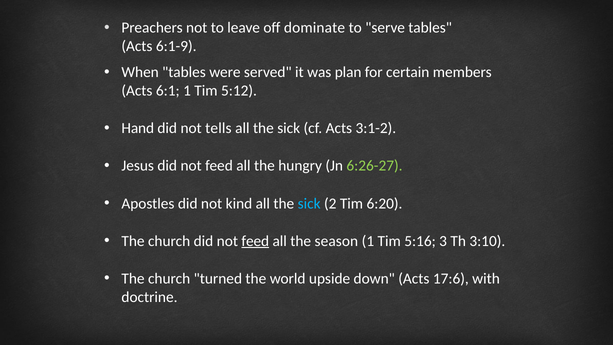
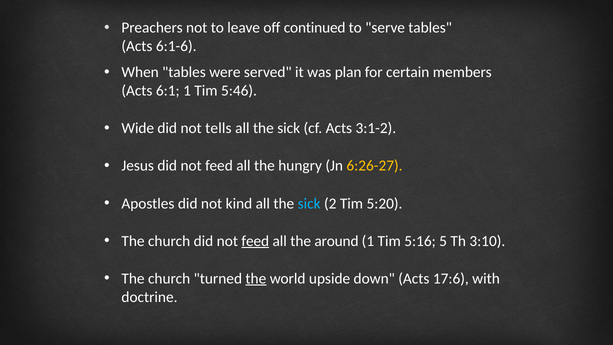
dominate: dominate -> continued
6:1-9: 6:1-9 -> 6:1-6
5:12: 5:12 -> 5:46
Hand: Hand -> Wide
6:26-27 colour: light green -> yellow
6:20: 6:20 -> 5:20
season: season -> around
3: 3 -> 5
the at (256, 278) underline: none -> present
